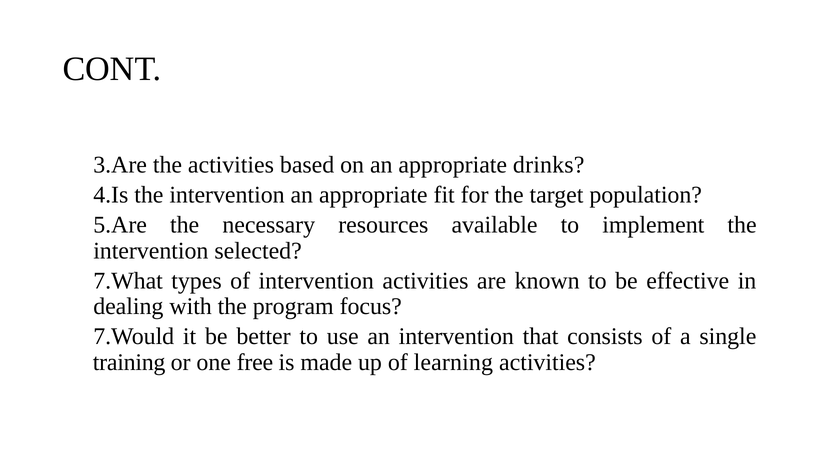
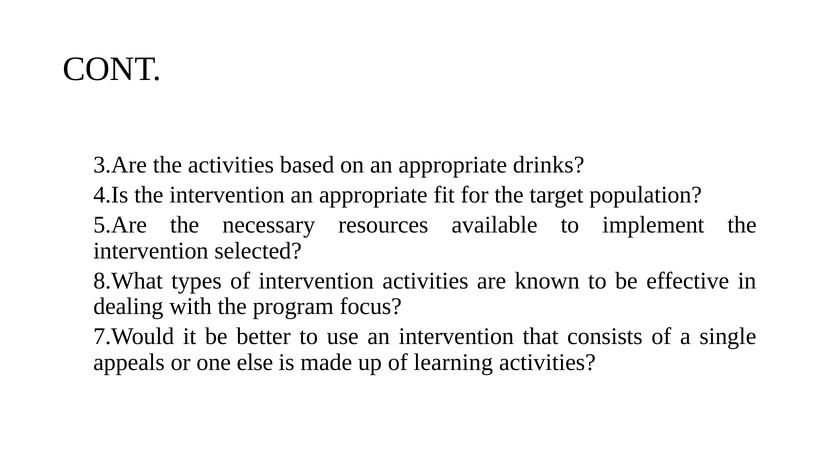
7.What: 7.What -> 8.What
training: training -> appeals
free: free -> else
